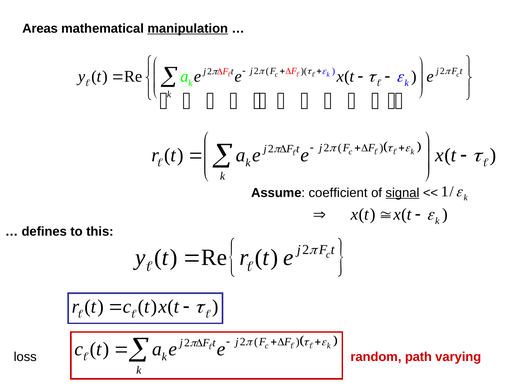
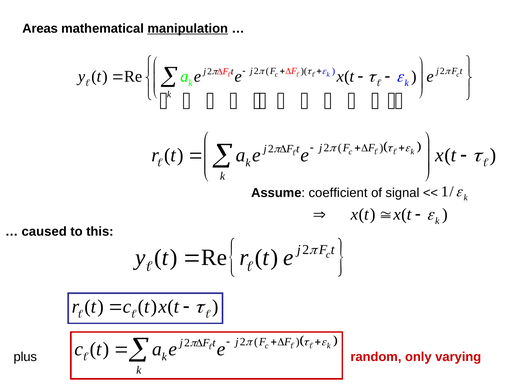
signal underline: present -> none
defines: defines -> caused
loss: loss -> plus
path: path -> only
